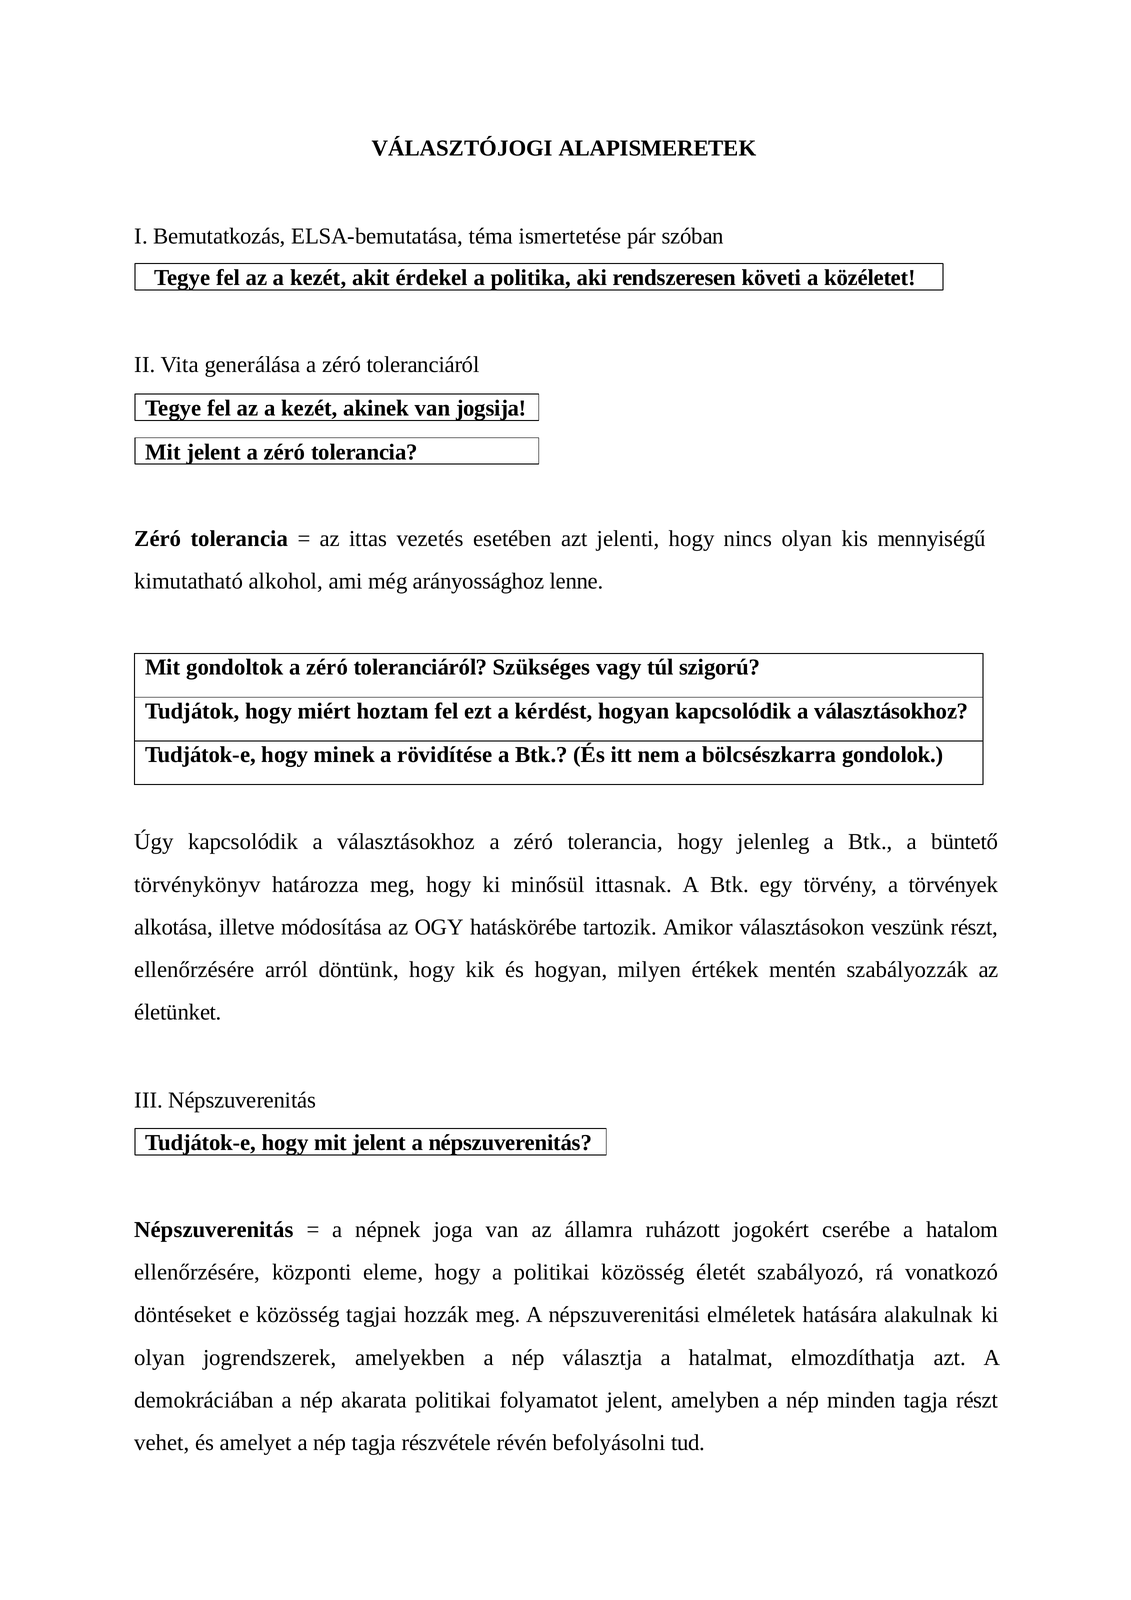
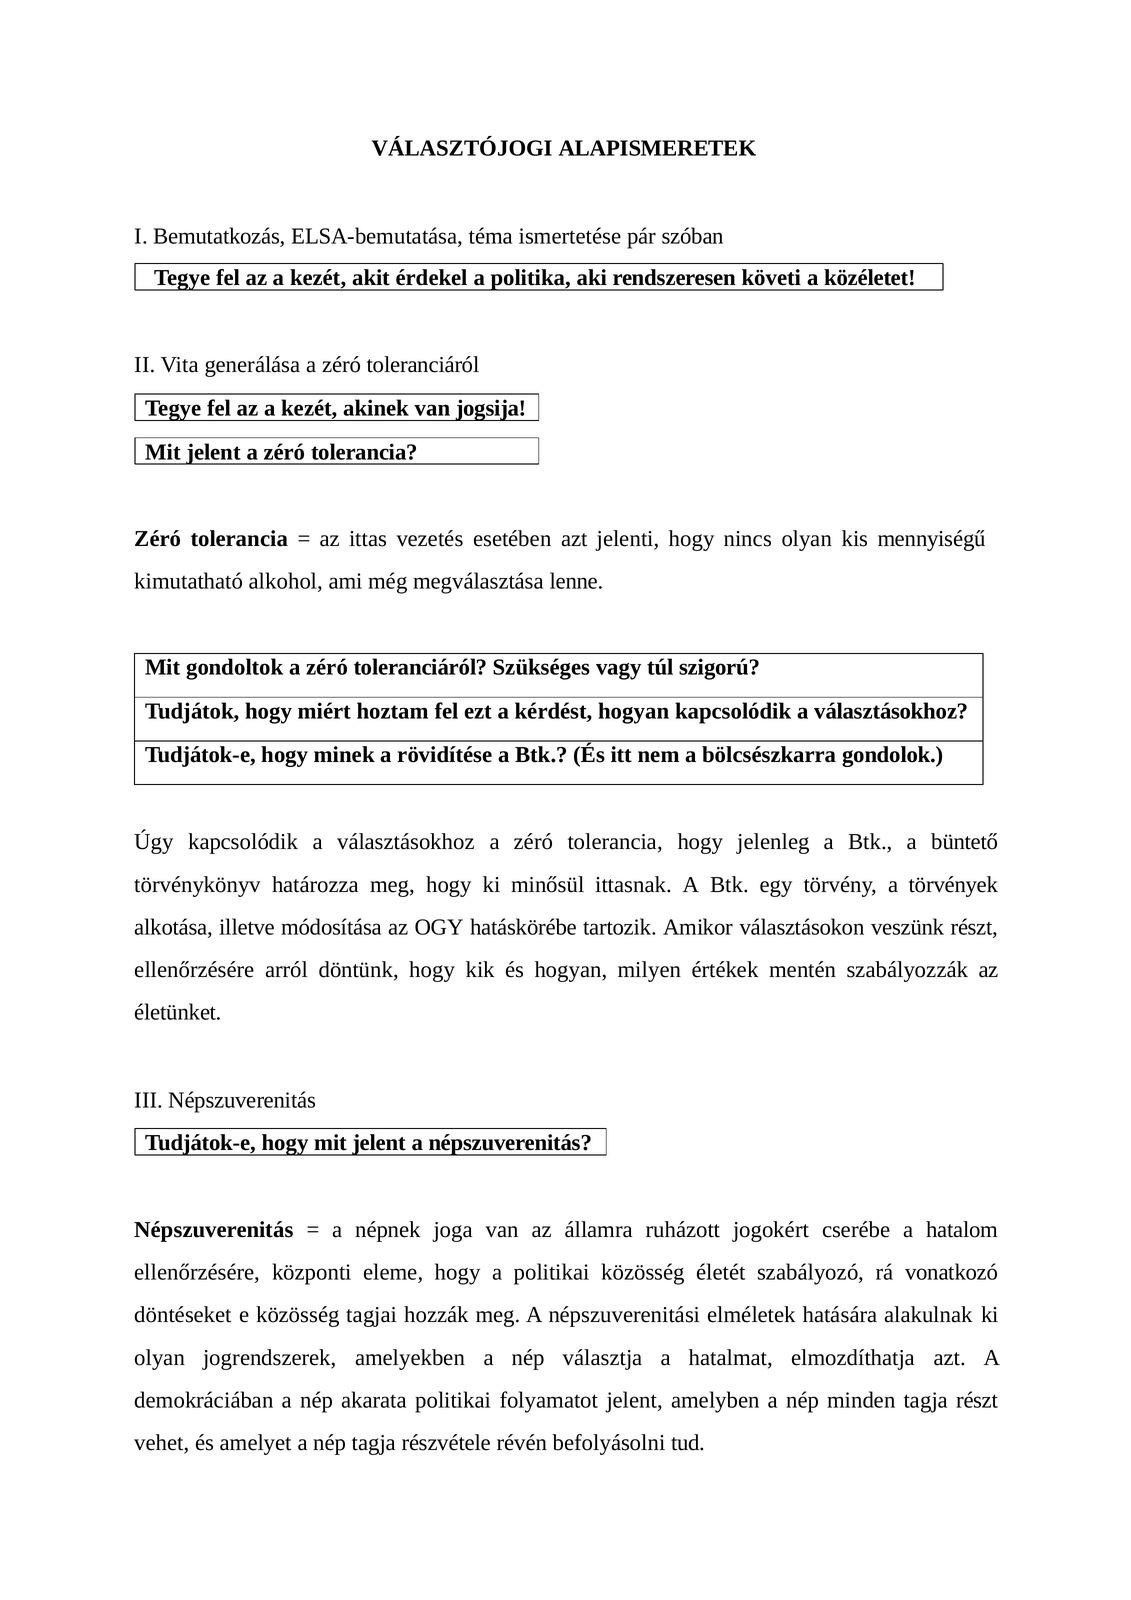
arányossághoz: arányossághoz -> megválasztása
